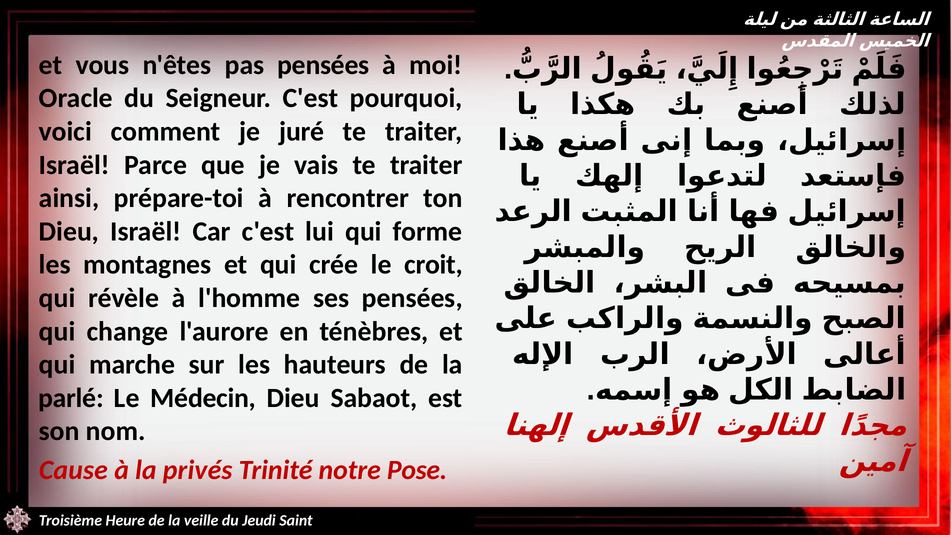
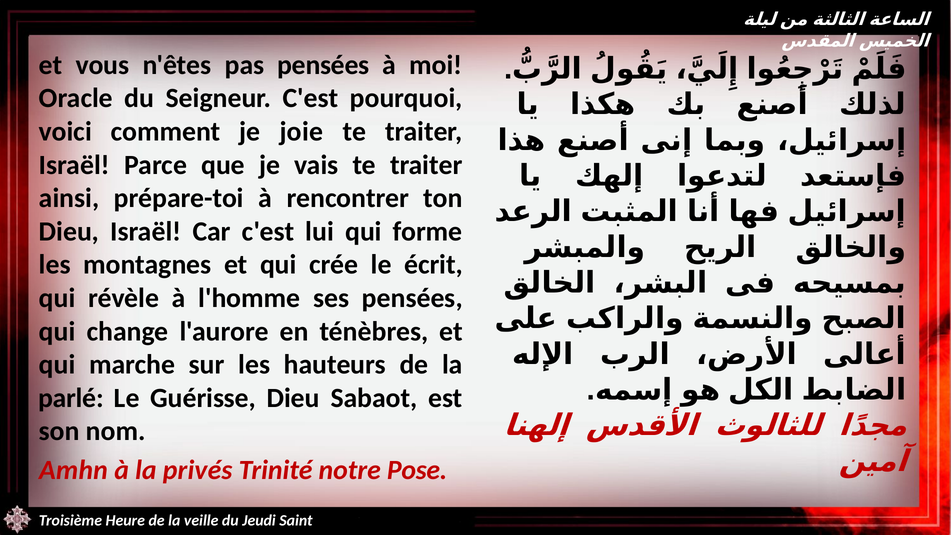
juré: juré -> joie
croit: croit -> écrit
Médecin: Médecin -> Guérisse
Cause: Cause -> Amhn
